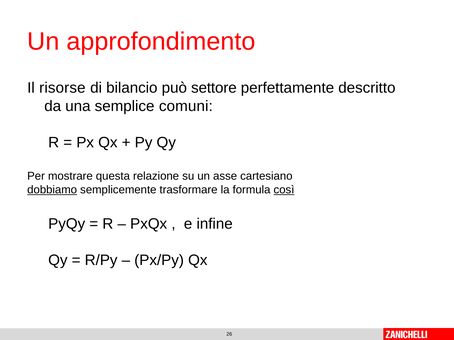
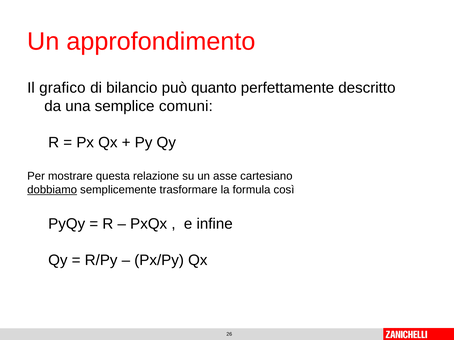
risorse: risorse -> grafico
settore: settore -> quanto
così underline: present -> none
